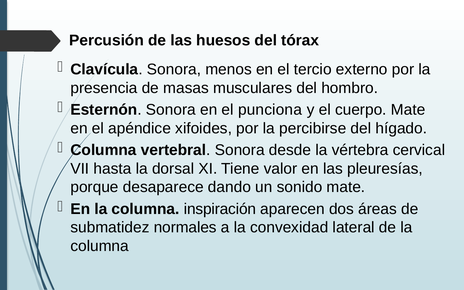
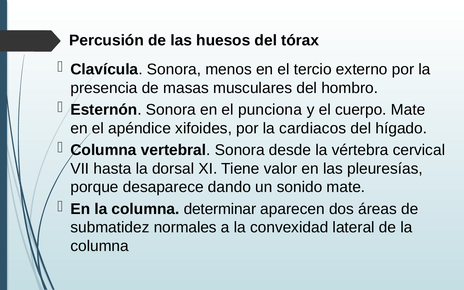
percibirse: percibirse -> cardiacos
inspiración: inspiración -> determinar
